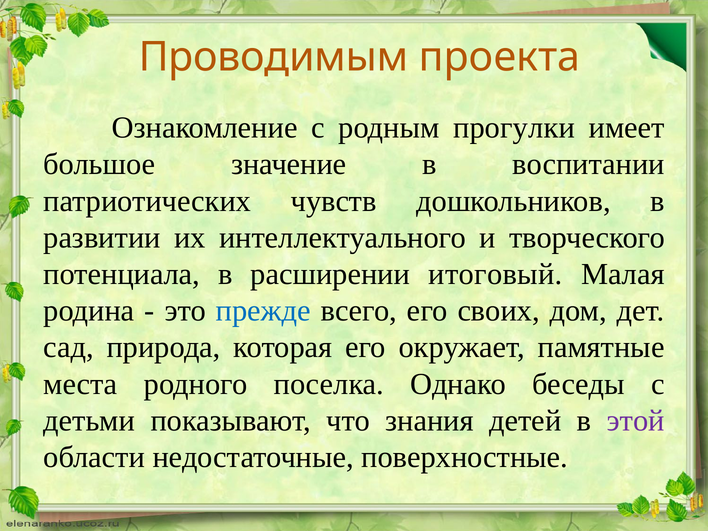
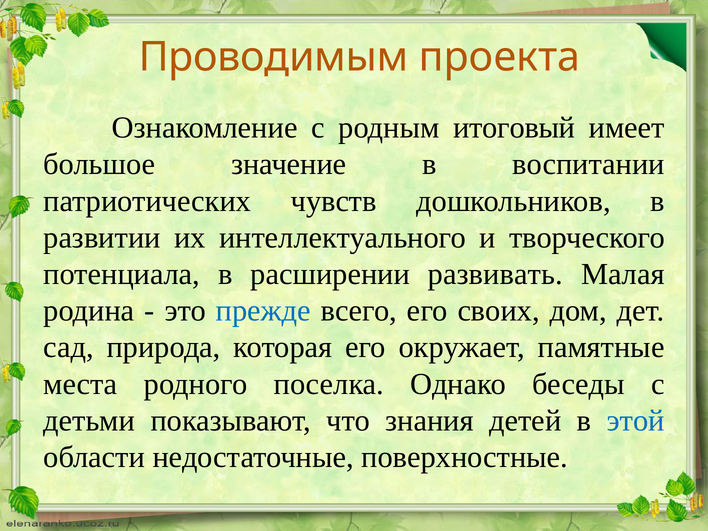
прогулки: прогулки -> итоговый
итоговый: итоговый -> развивать
этой colour: purple -> blue
